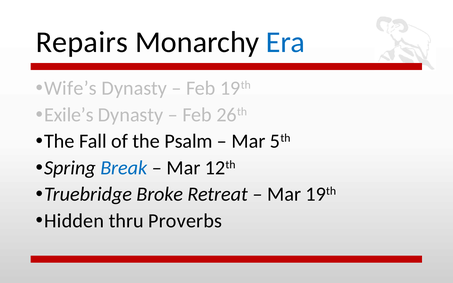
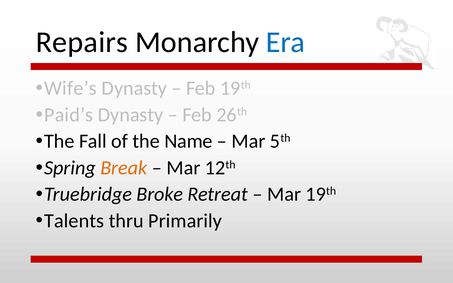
Exile’s: Exile’s -> Paid’s
Psalm: Psalm -> Name
Break colour: blue -> orange
Hidden: Hidden -> Talents
Proverbs: Proverbs -> Primarily
